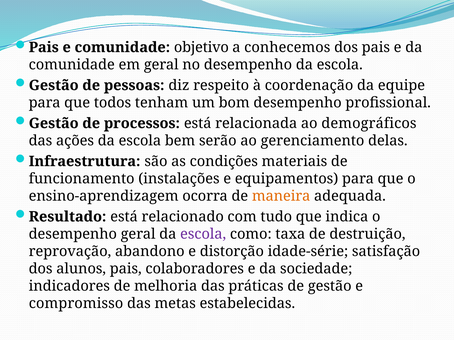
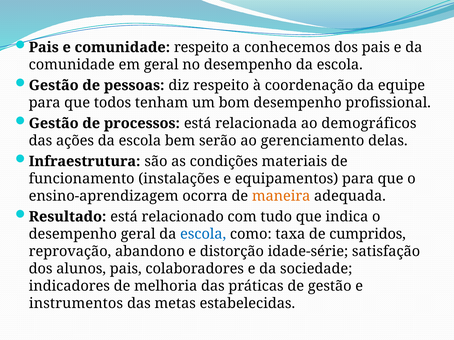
comunidade objetivo: objetivo -> respeito
escola at (203, 234) colour: purple -> blue
destruição: destruição -> cumpridos
compromisso: compromisso -> instrumentos
